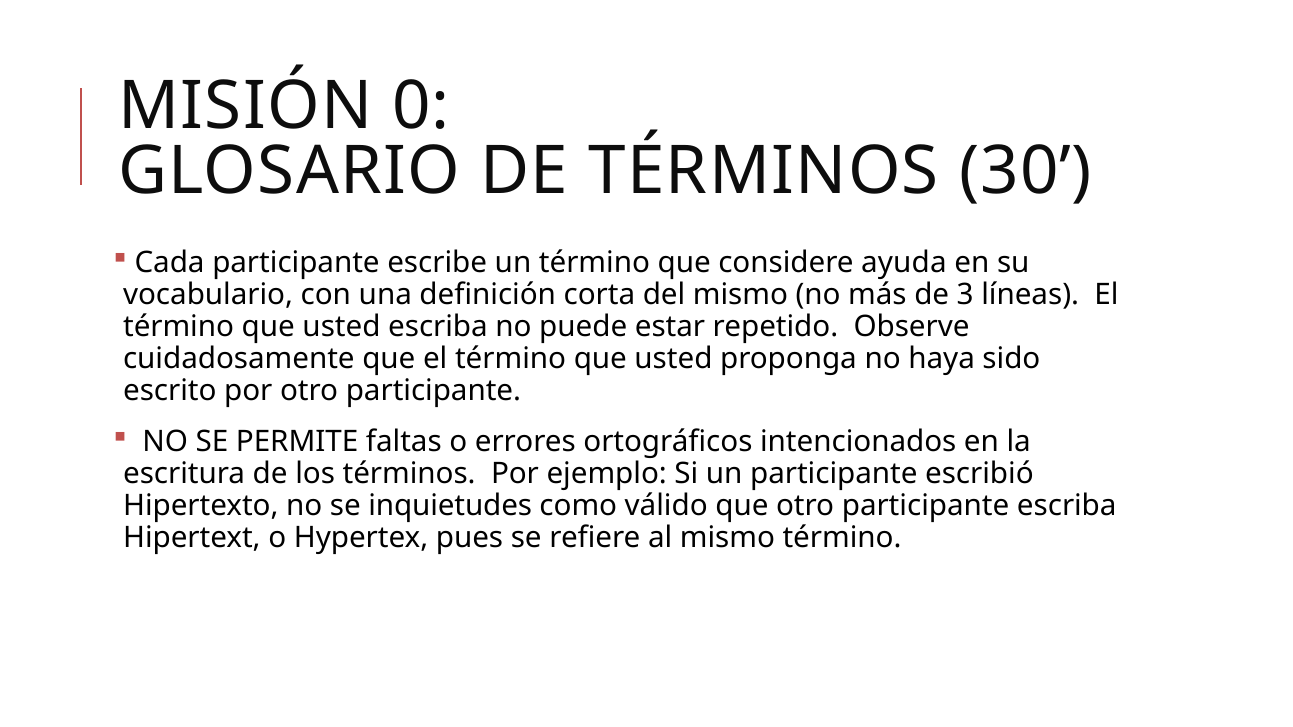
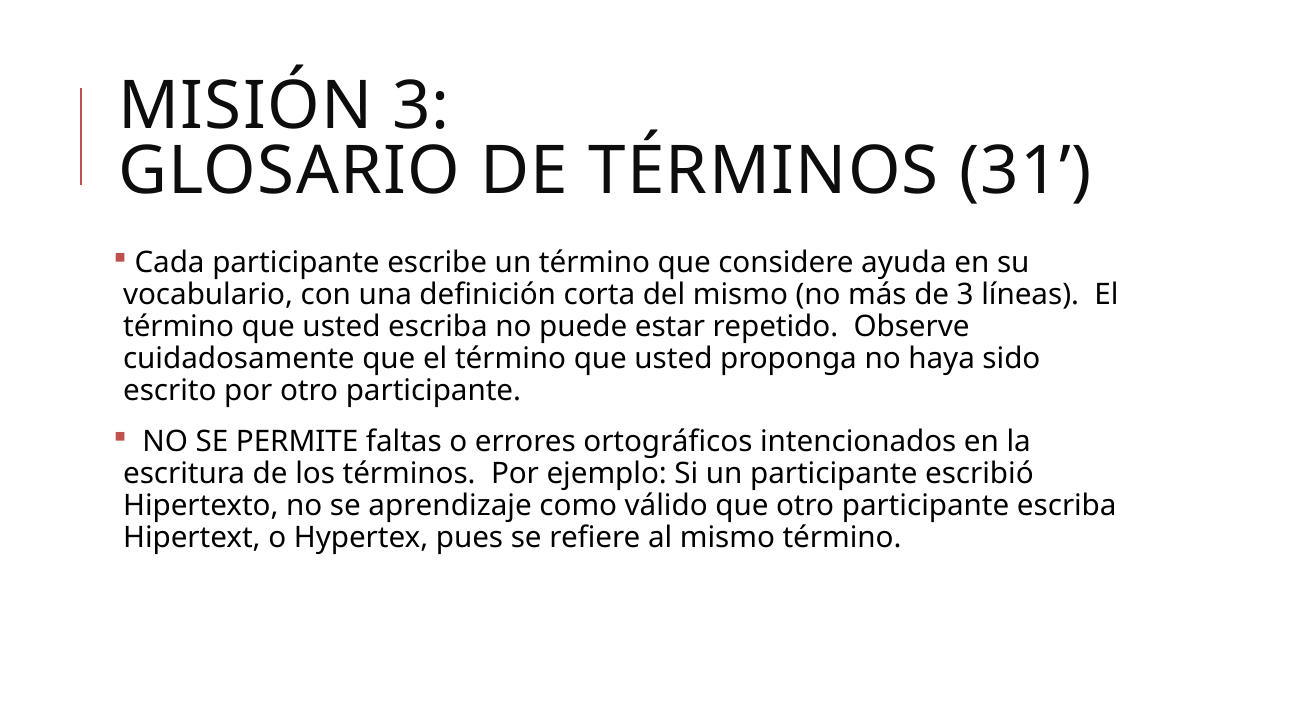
MISIÓN 0: 0 -> 3
30: 30 -> 31
inquietudes: inquietudes -> aprendizaje
